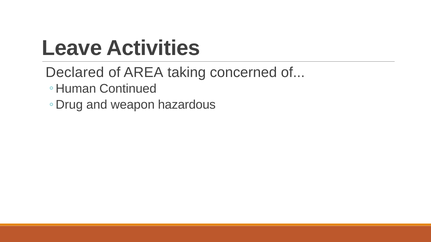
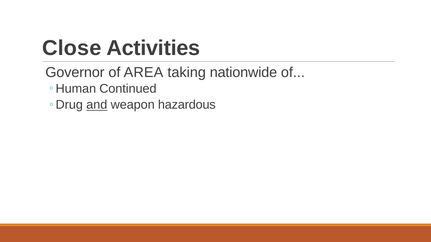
Leave: Leave -> Close
Declared: Declared -> Governor
concerned: concerned -> nationwide
and underline: none -> present
